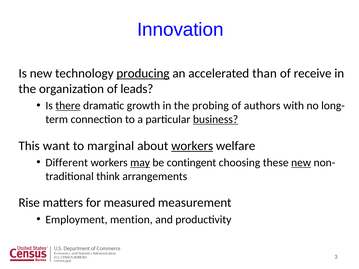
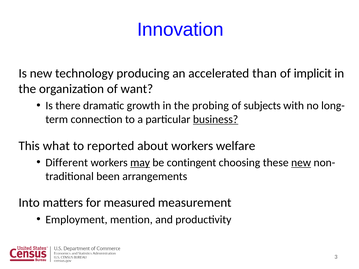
producing underline: present -> none
receive: receive -> implicit
leads: leads -> want
there underline: present -> none
authors: authors -> subjects
want: want -> what
marginal: marginal -> reported
workers at (192, 146) underline: present -> none
think: think -> been
Rise: Rise -> Into
